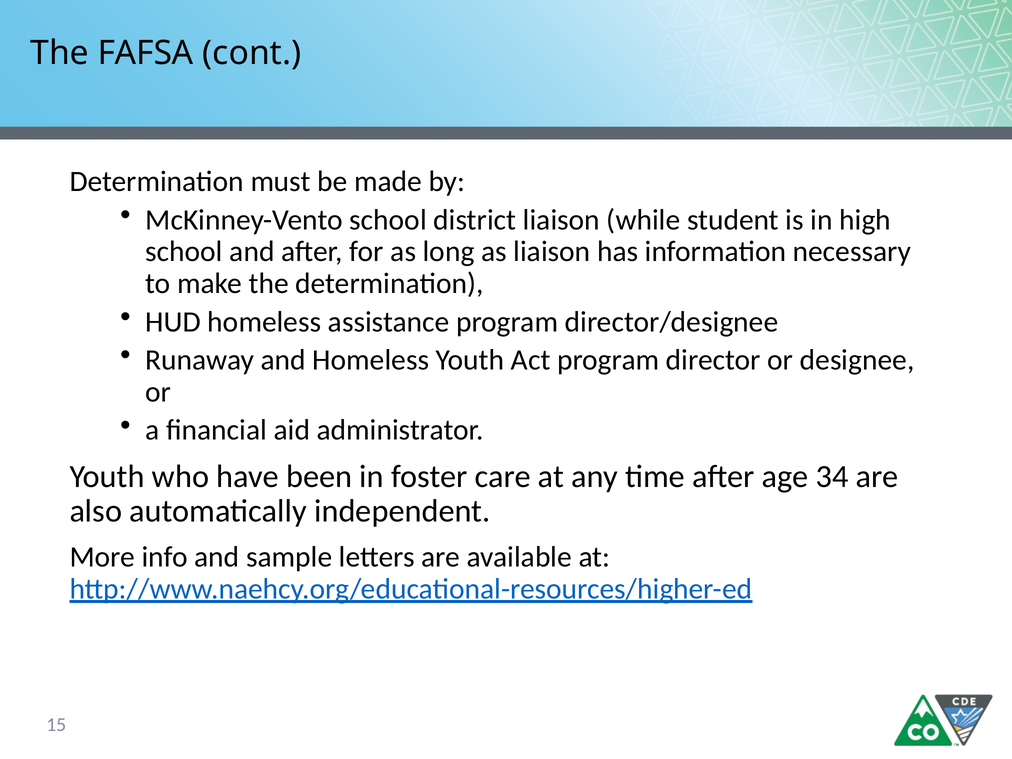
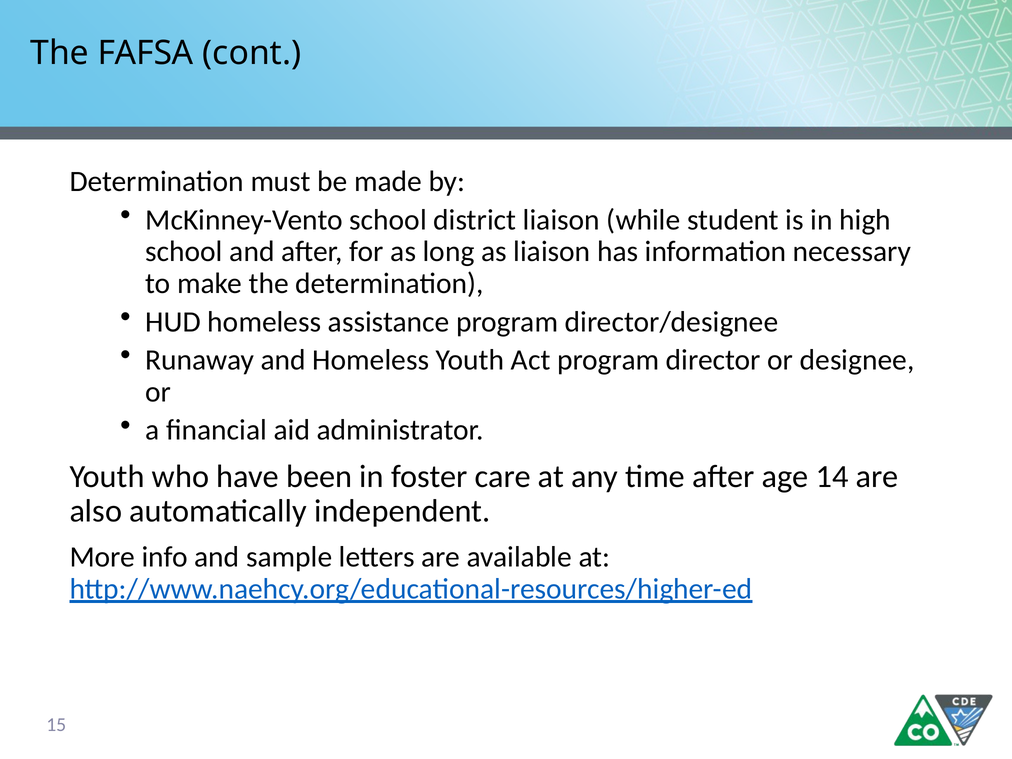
34: 34 -> 14
